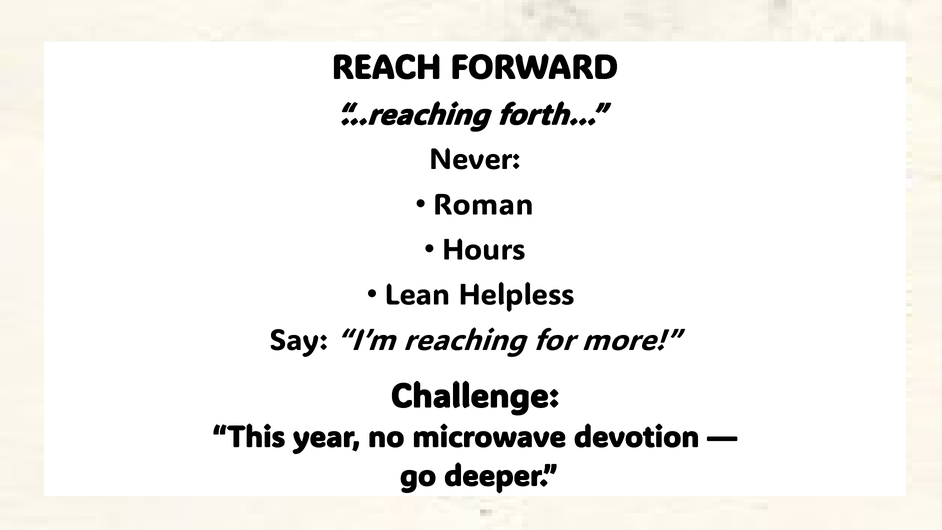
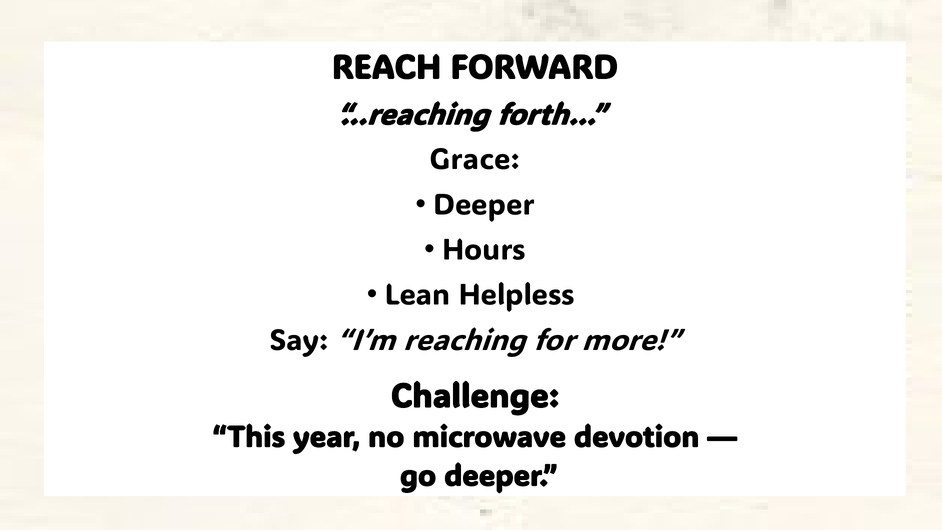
Never: Never -> Grace
Roman at (484, 205): Roman -> Deeper
